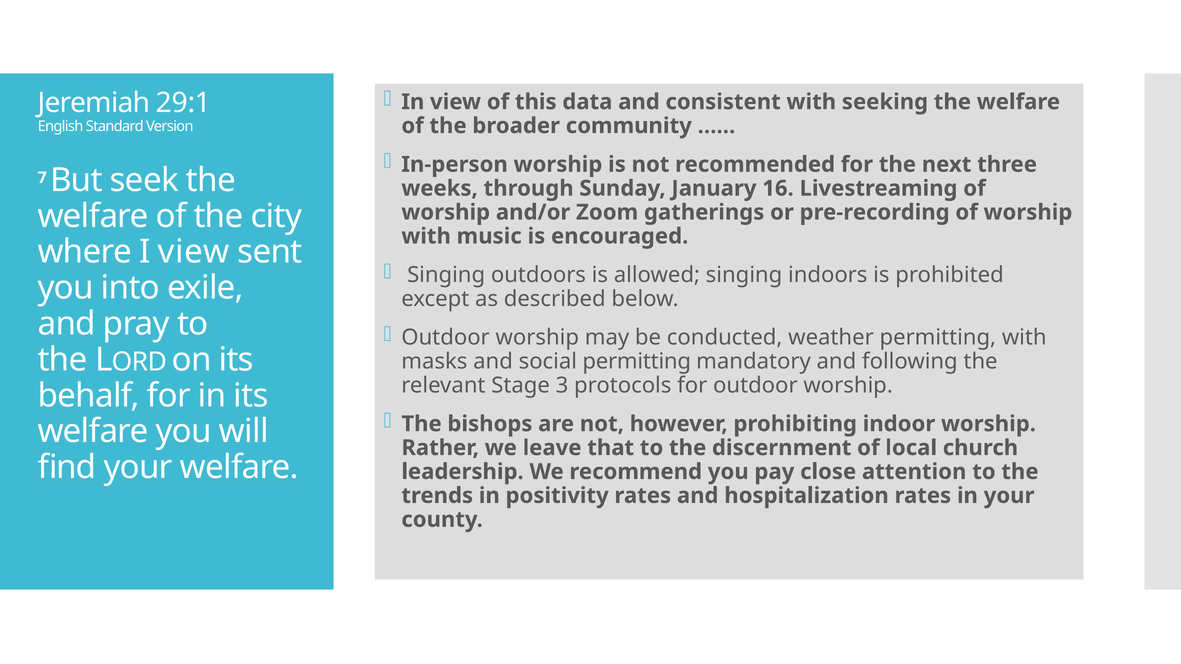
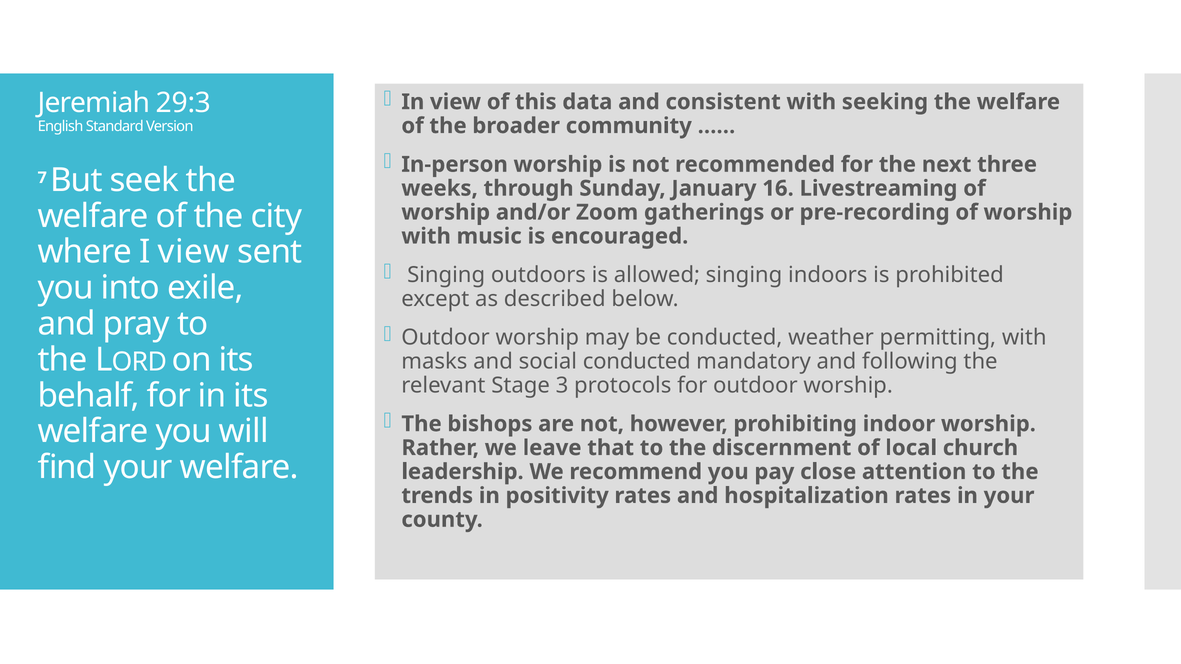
29:1: 29:1 -> 29:3
social permitting: permitting -> conducted
